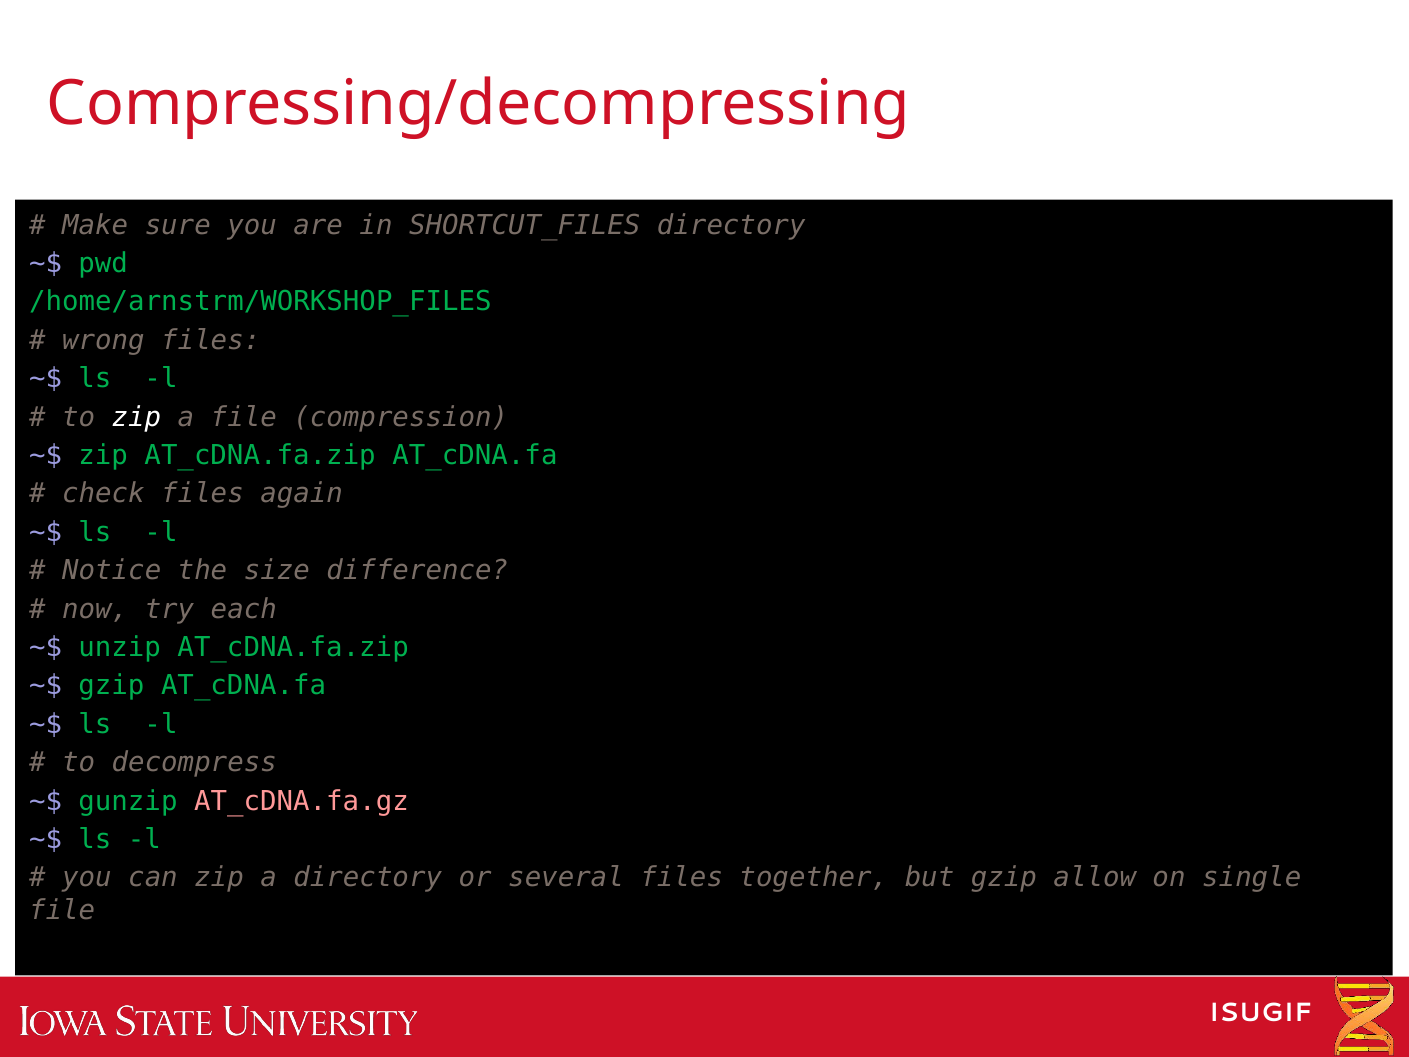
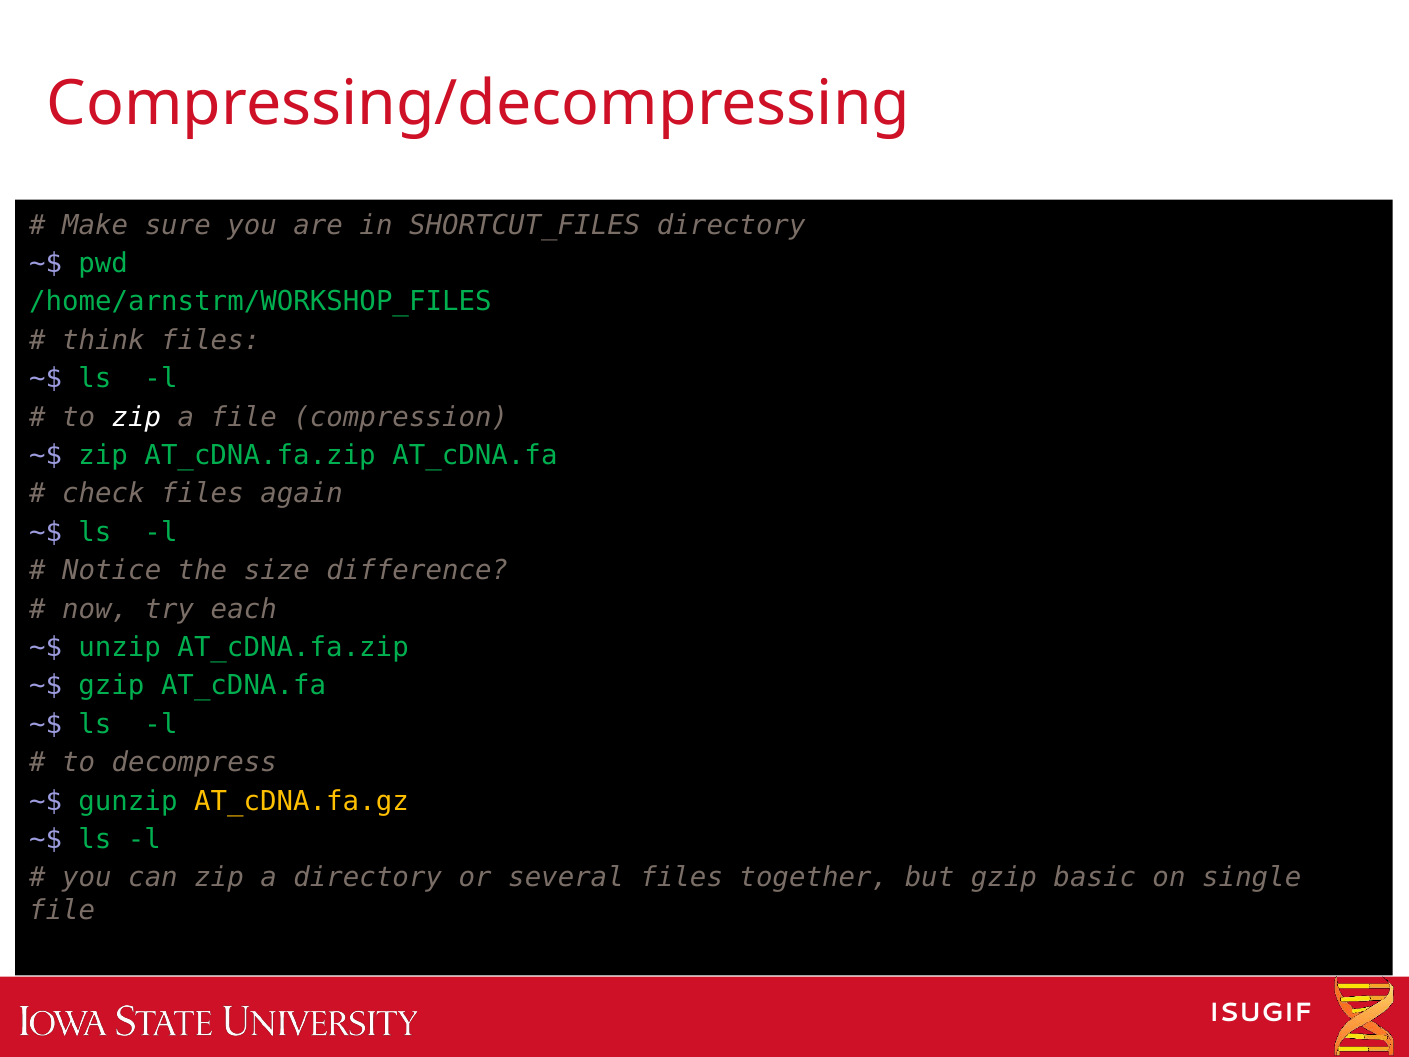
wrong: wrong -> think
AT_cDNA.fa.gz colour: pink -> yellow
allow: allow -> basic
